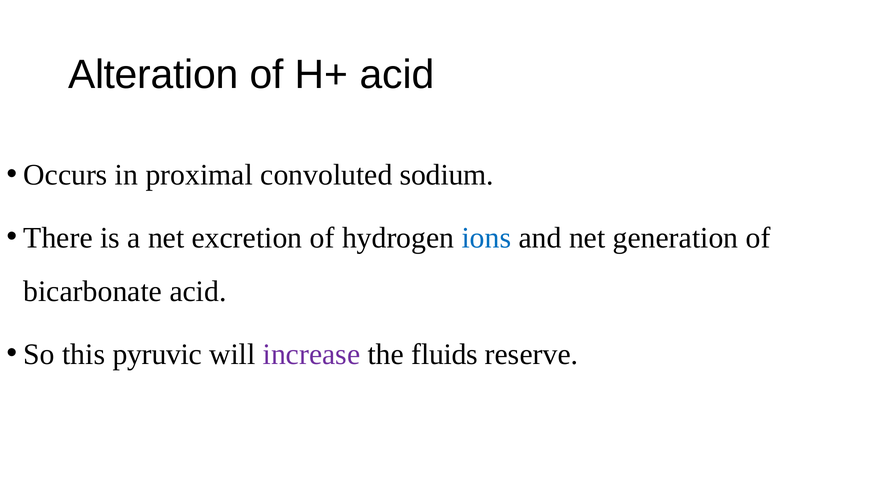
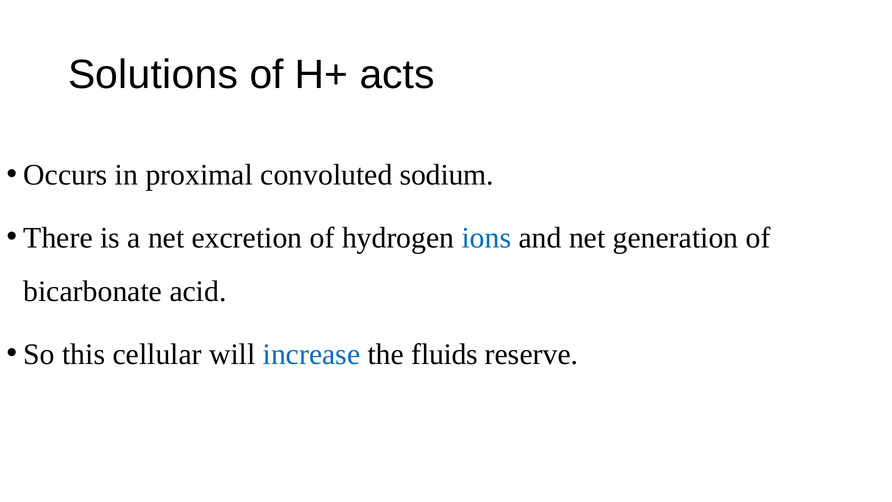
Alteration: Alteration -> Solutions
H+ acid: acid -> acts
pyruvic: pyruvic -> cellular
increase colour: purple -> blue
